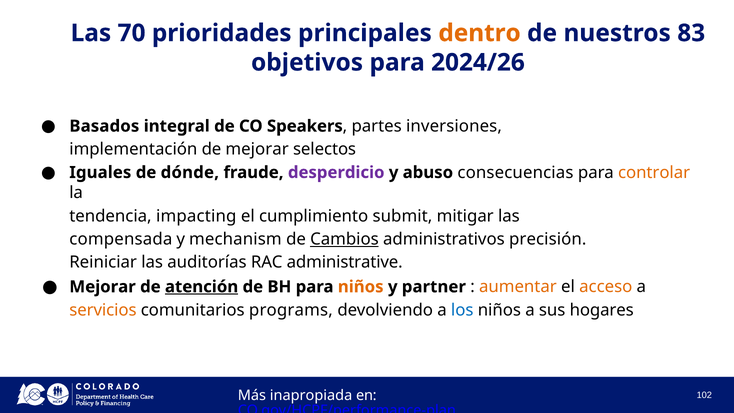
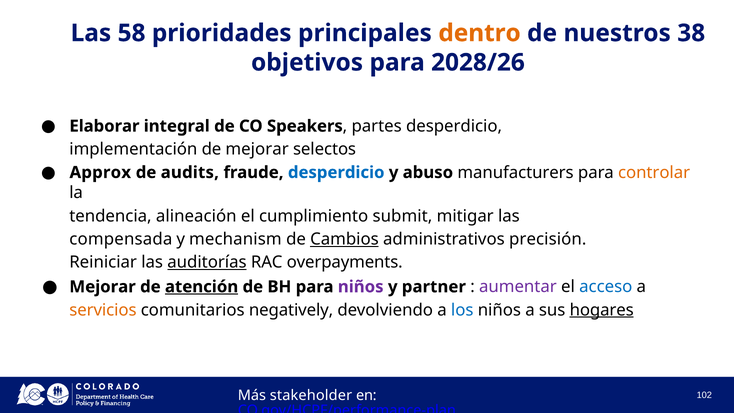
70: 70 -> 58
83: 83 -> 38
2024/26: 2024/26 -> 2028/26
Basados: Basados -> Elaborar
partes inversiones: inversiones -> desperdicio
Iguales: Iguales -> Approx
dónde: dónde -> audits
desperdicio at (336, 172) colour: purple -> blue
consecuencias: consecuencias -> manufacturers
impacting: impacting -> alineación
auditorías underline: none -> present
administrative: administrative -> overpayments
niños at (361, 287) colour: orange -> purple
aumentar colour: orange -> purple
acceso colour: orange -> blue
programs: programs -> negatively
hogares underline: none -> present
inapropiada: inapropiada -> stakeholder
